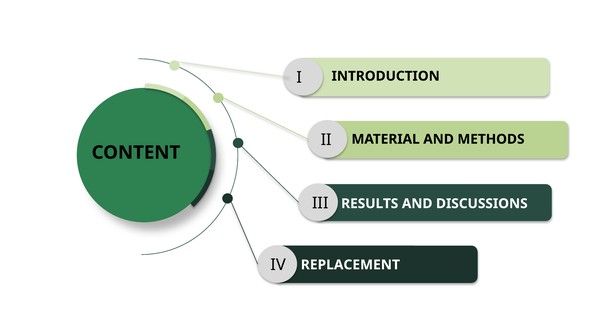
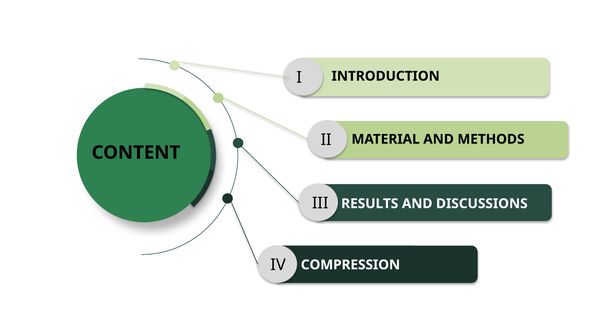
REPLACEMENT: REPLACEMENT -> COMPRESSION
